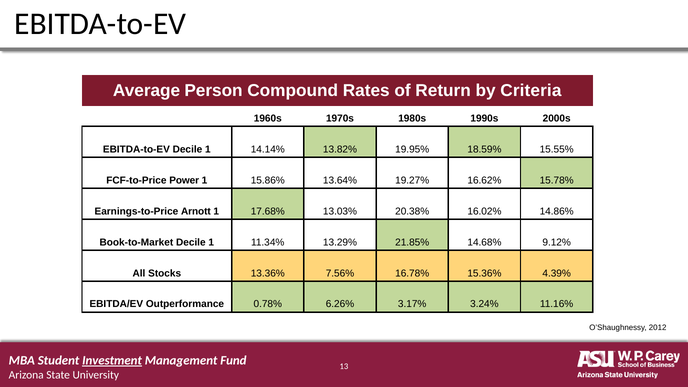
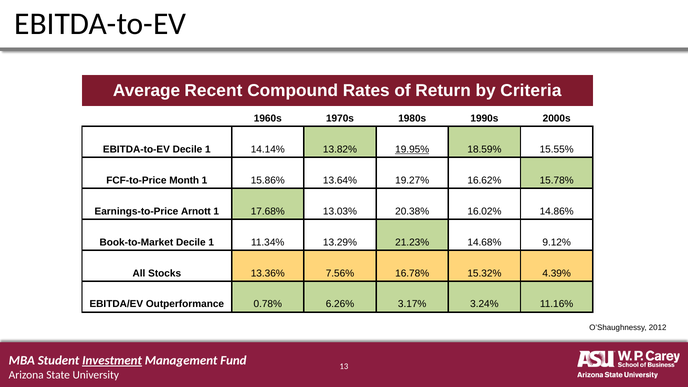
Person: Person -> Recent
19.95% underline: none -> present
Power: Power -> Month
21.85%: 21.85% -> 21.23%
15.36%: 15.36% -> 15.32%
